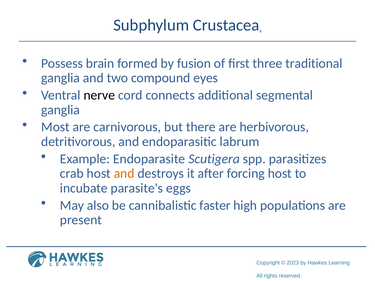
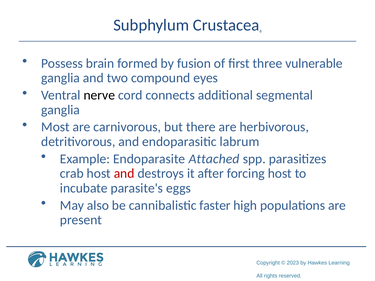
traditional: traditional -> vulnerable
Scutigera: Scutigera -> Attached
and at (124, 174) colour: orange -> red
